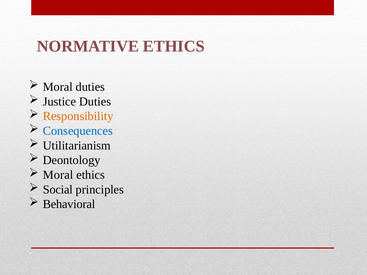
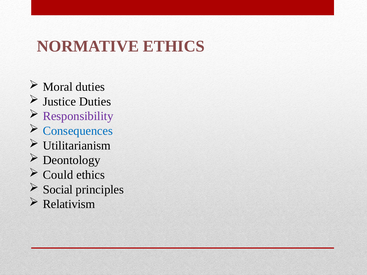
Responsibility colour: orange -> purple
Moral at (58, 175): Moral -> Could
Behavioral: Behavioral -> Relativism
